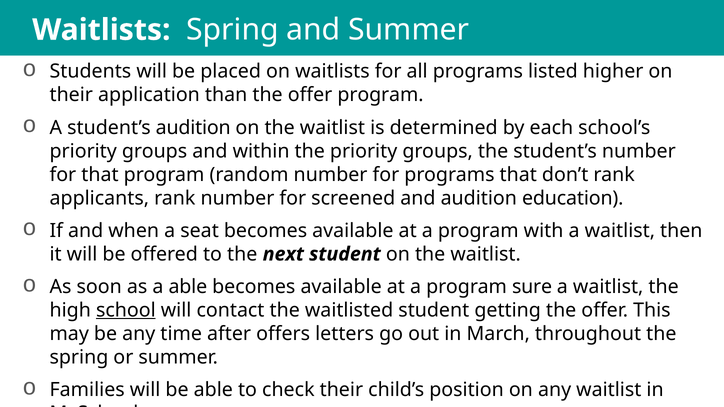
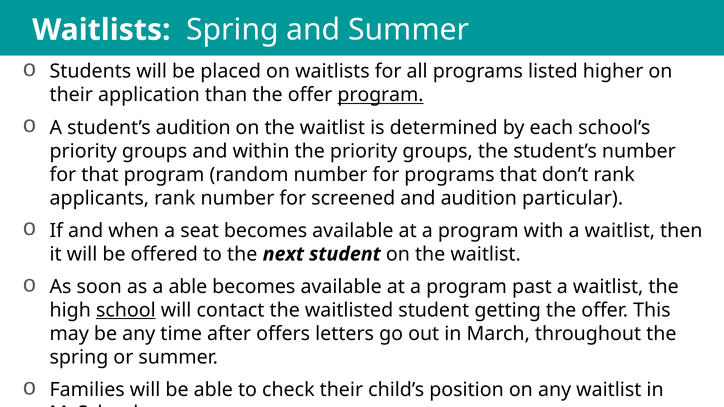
program at (380, 95) underline: none -> present
education: education -> particular
sure: sure -> past
